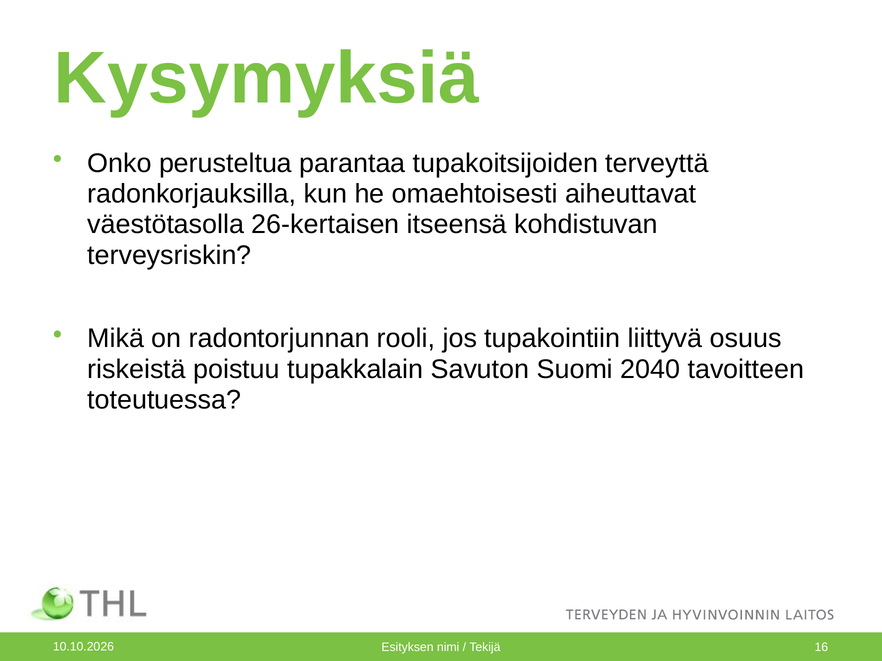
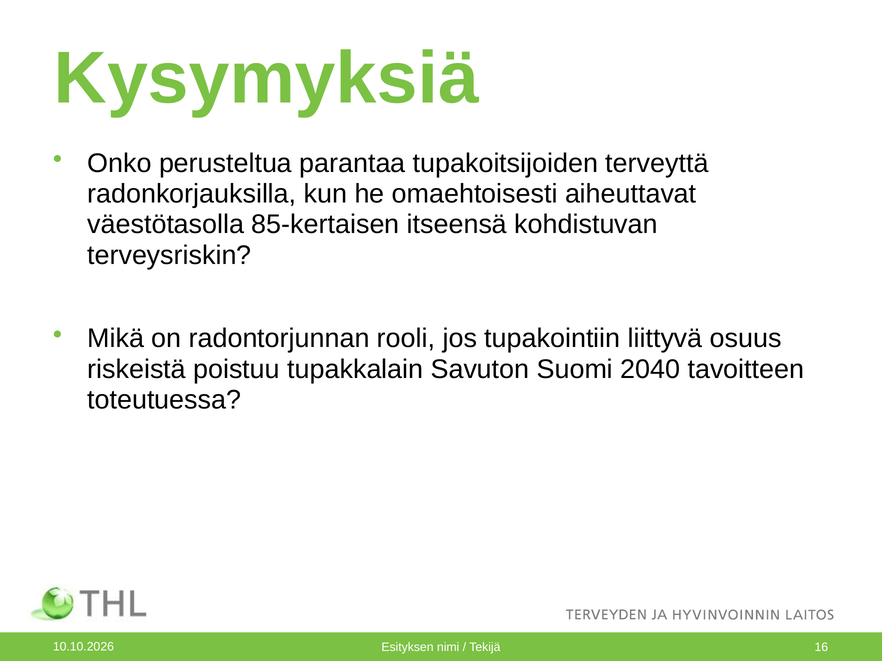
26-kertaisen: 26-kertaisen -> 85-kertaisen
